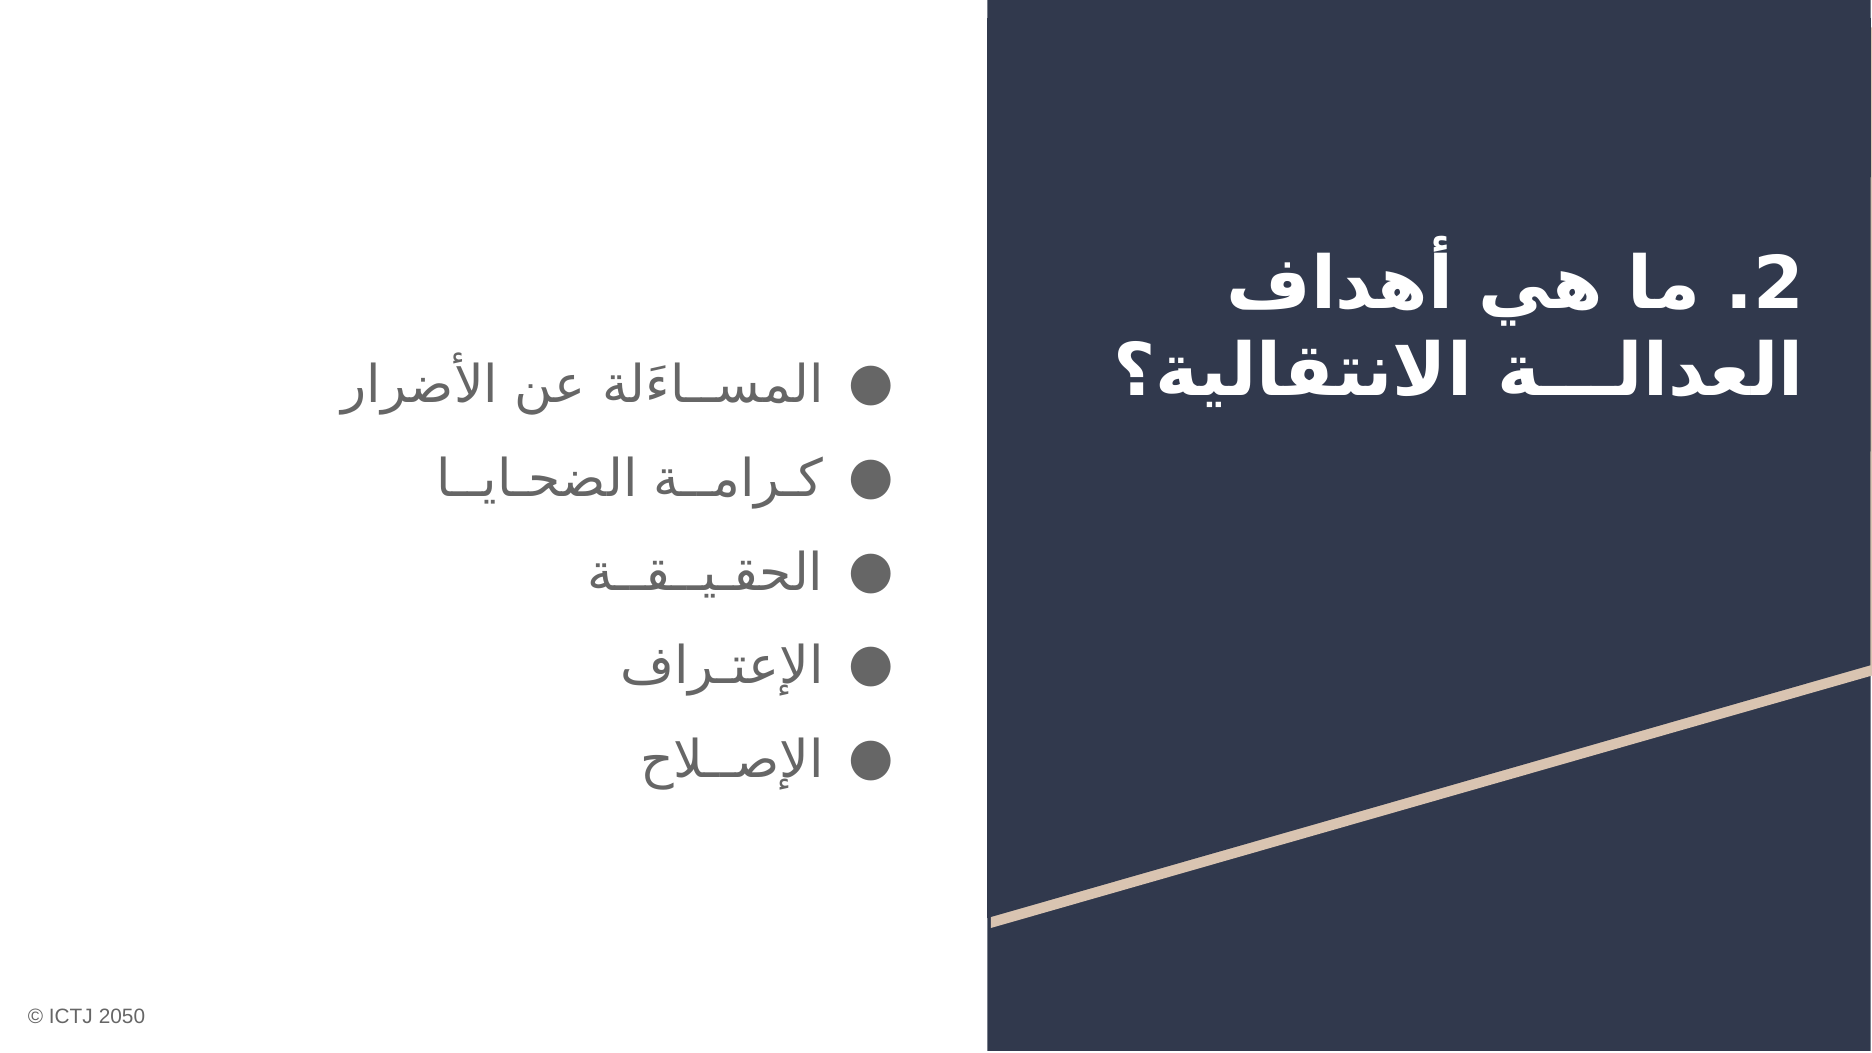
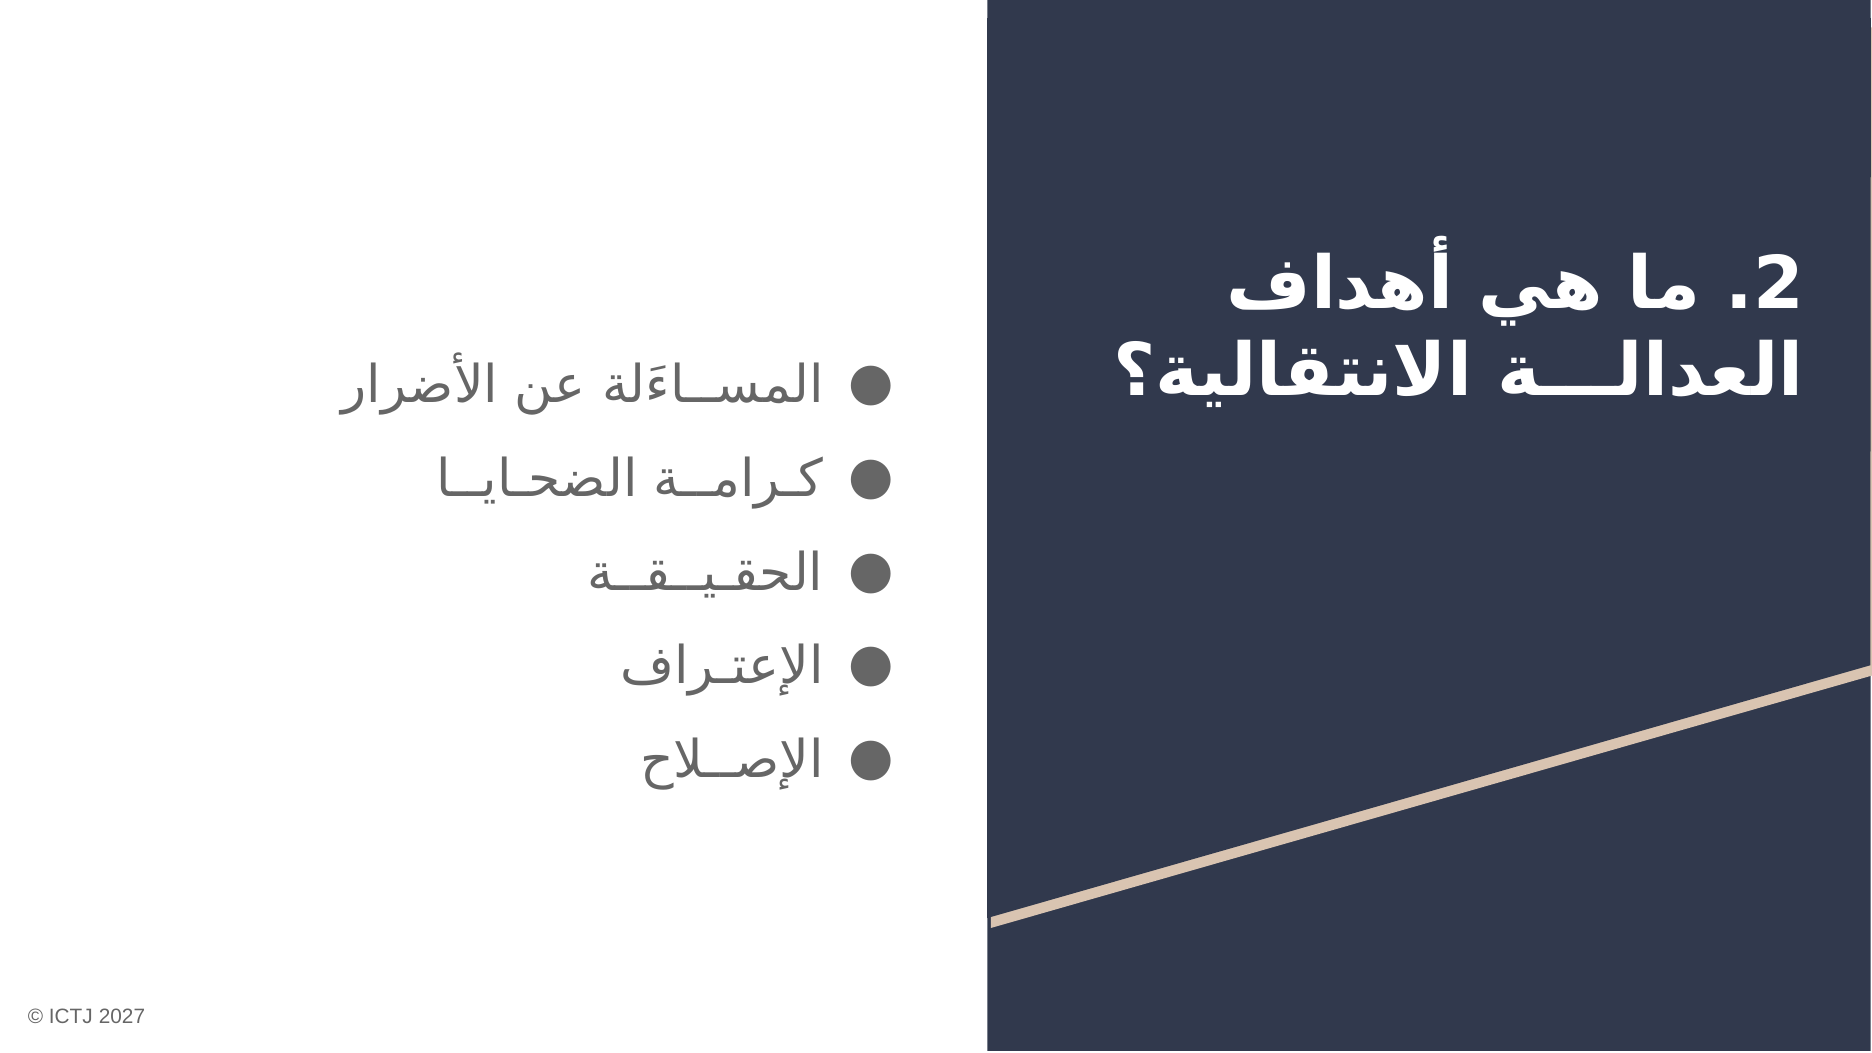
2050: 2050 -> 2027
